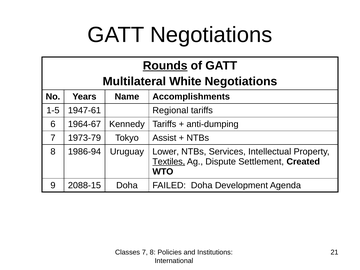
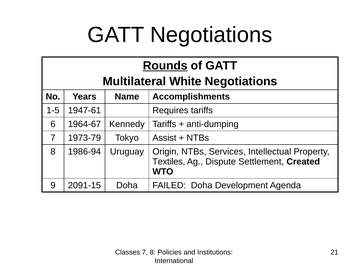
Regional: Regional -> Requires
Lower: Lower -> Origin
Textiles underline: present -> none
2088-15: 2088-15 -> 2091-15
